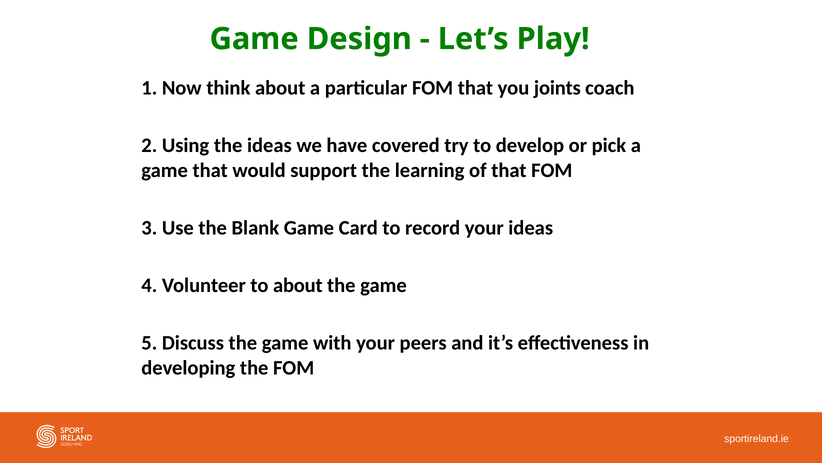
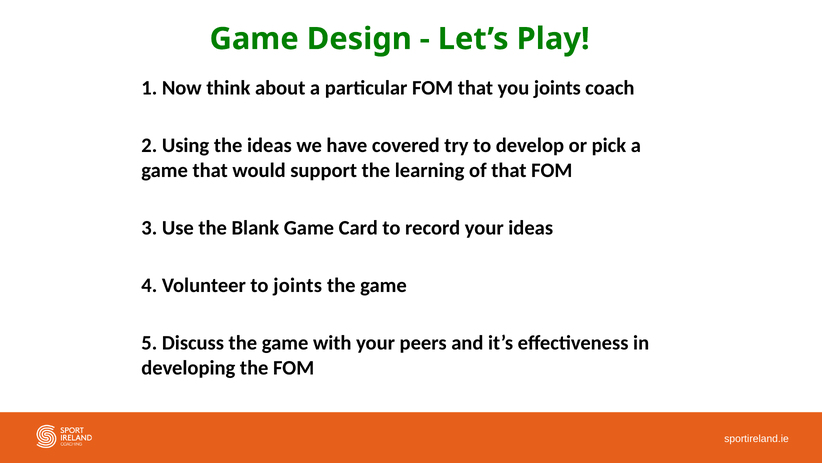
to about: about -> joints
